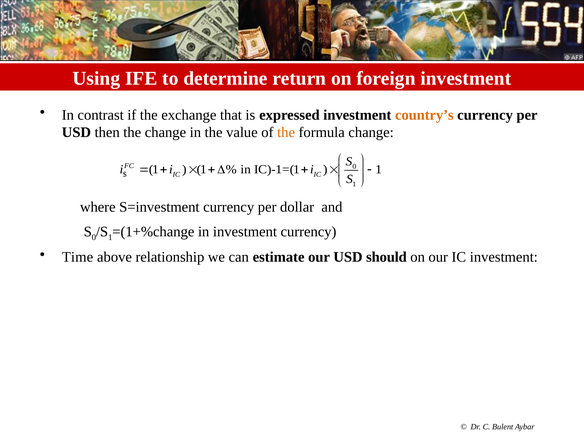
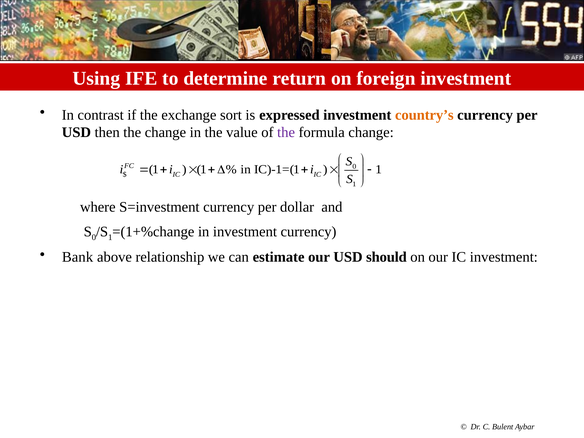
that: that -> sort
the at (286, 132) colour: orange -> purple
Time: Time -> Bank
